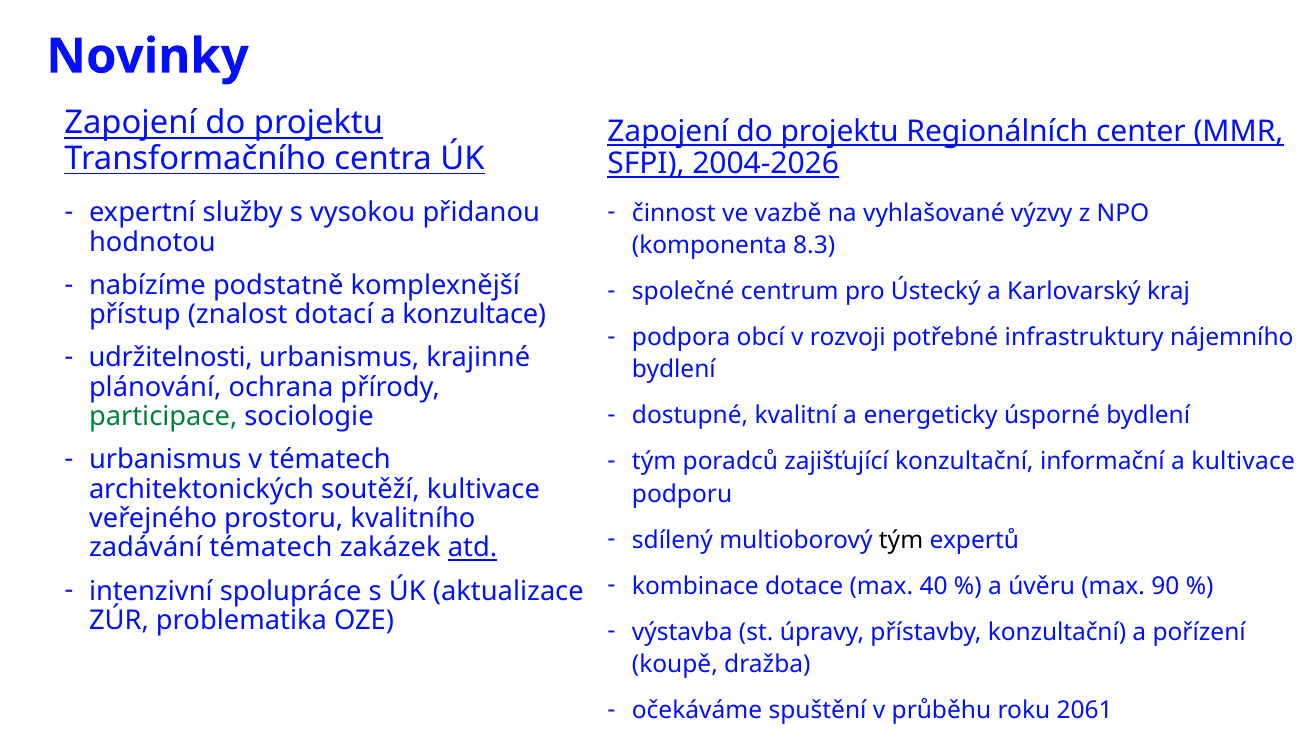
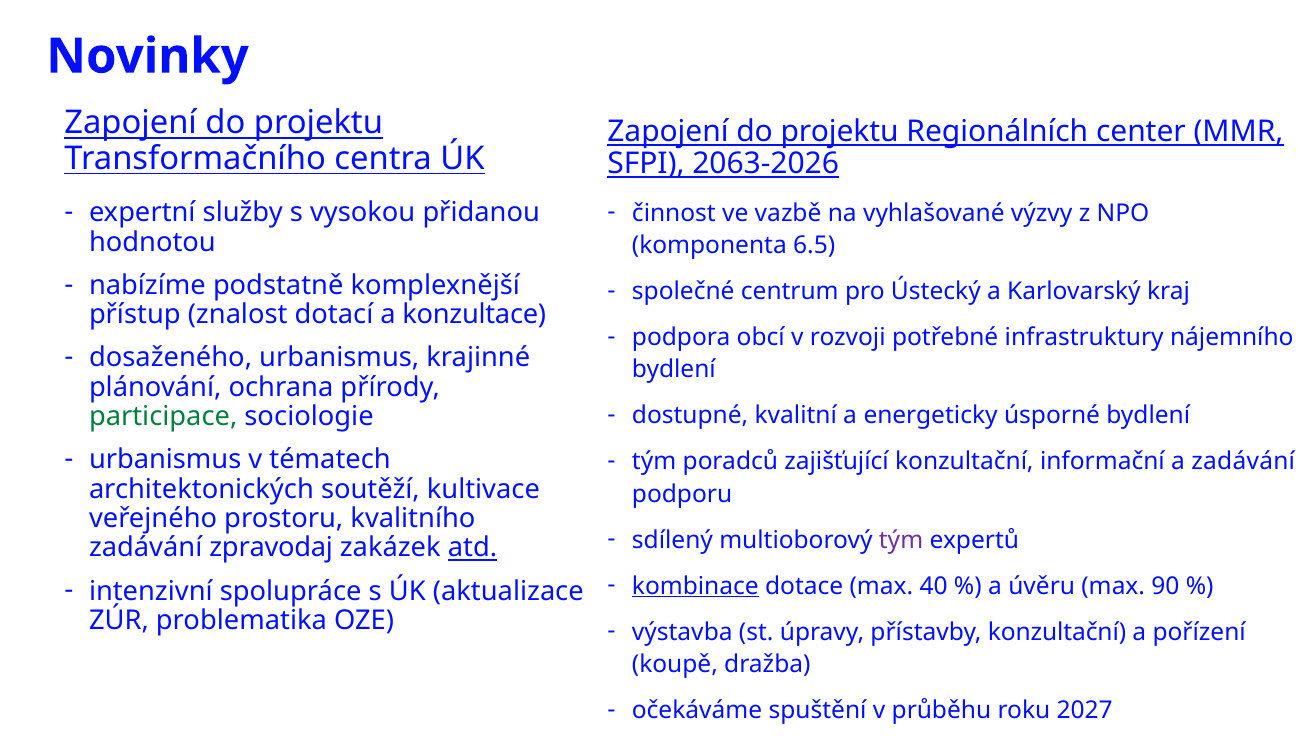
2004-2026: 2004-2026 -> 2063-2026
8.3: 8.3 -> 6.5
udržitelnosti: udržitelnosti -> dosaženého
a kultivace: kultivace -> zadávání
tým at (901, 540) colour: black -> purple
zadávání tématech: tématech -> zpravodaj
kombinace underline: none -> present
2061: 2061 -> 2027
